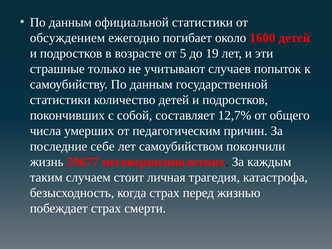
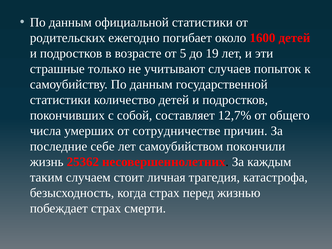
обсуждением: обсуждением -> родительских
педагогическим: педагогическим -> сотрудничестве
59677: 59677 -> 25362
